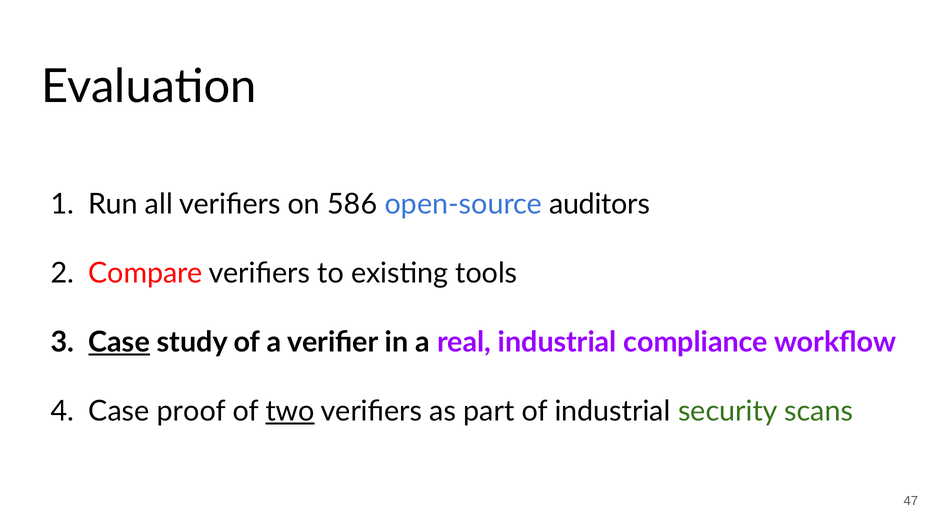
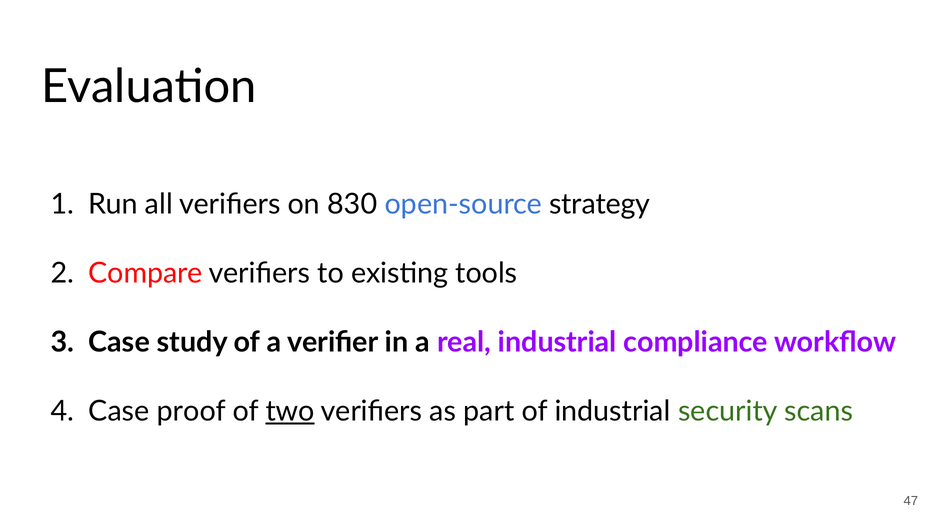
586: 586 -> 830
auditors: auditors -> strategy
Case at (119, 342) underline: present -> none
